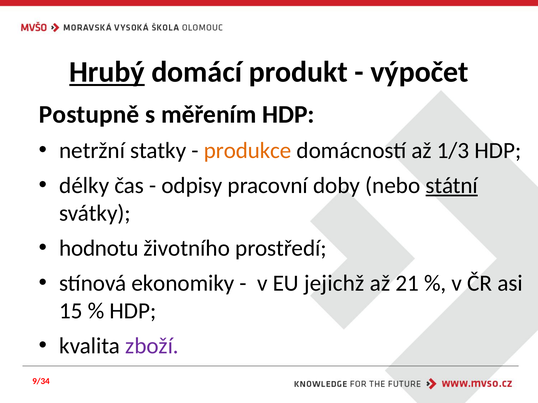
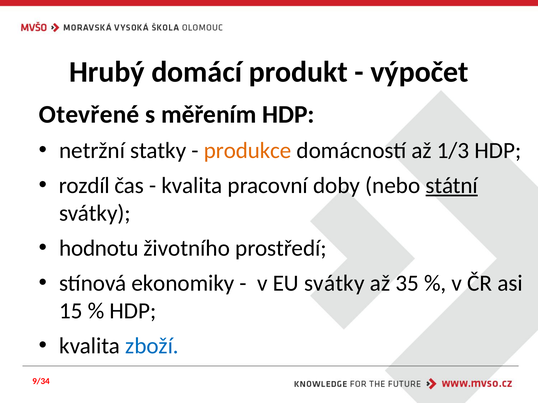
Hrubý underline: present -> none
Postupně: Postupně -> Otevřené
délky: délky -> rozdíl
odpisy at (192, 186): odpisy -> kvalita
EU jejichž: jejichž -> svátky
21: 21 -> 35
zboží colour: purple -> blue
